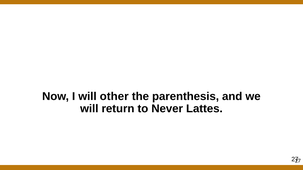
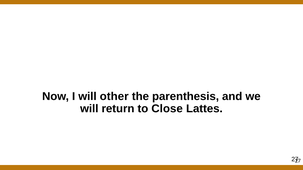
Never: Never -> Close
